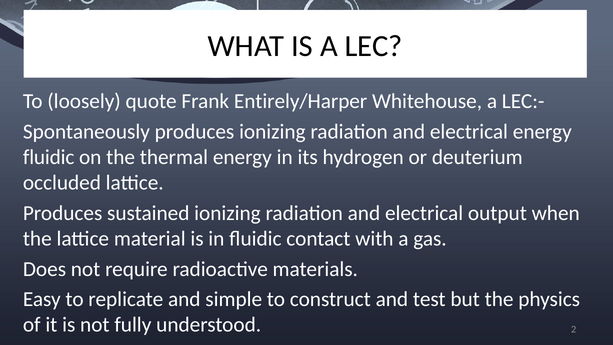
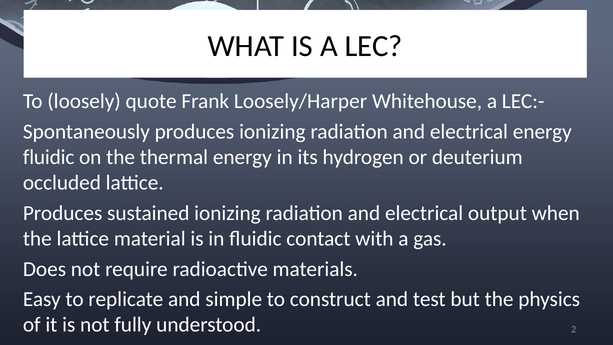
Entirely/Harper: Entirely/Harper -> Loosely/Harper
